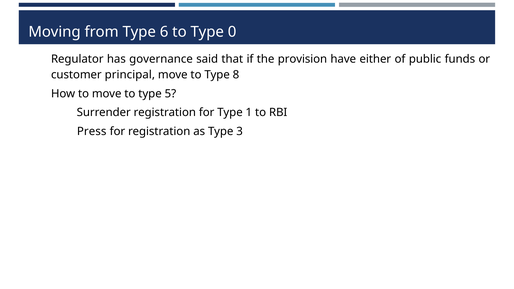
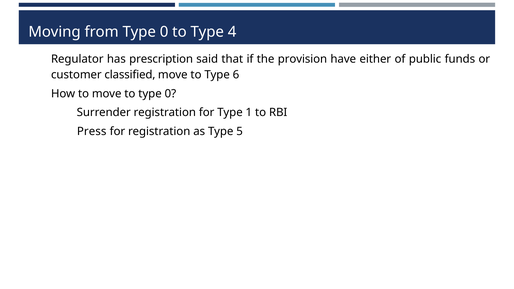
from Type 6: 6 -> 0
0: 0 -> 4
governance: governance -> prescription
principal: principal -> classified
8: 8 -> 6
to type 5: 5 -> 0
3: 3 -> 5
